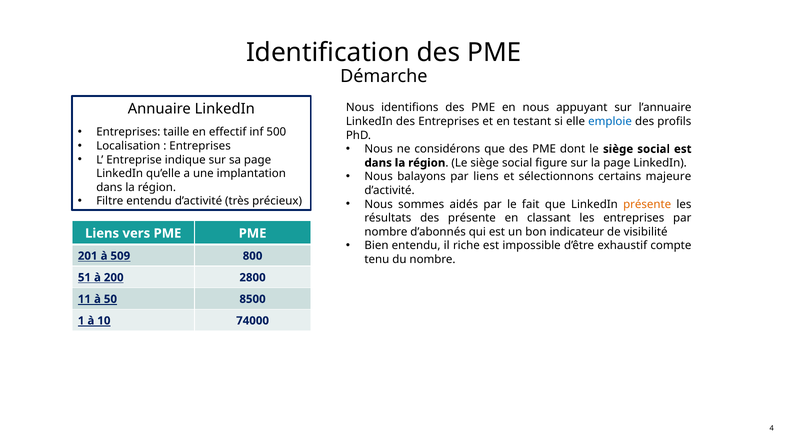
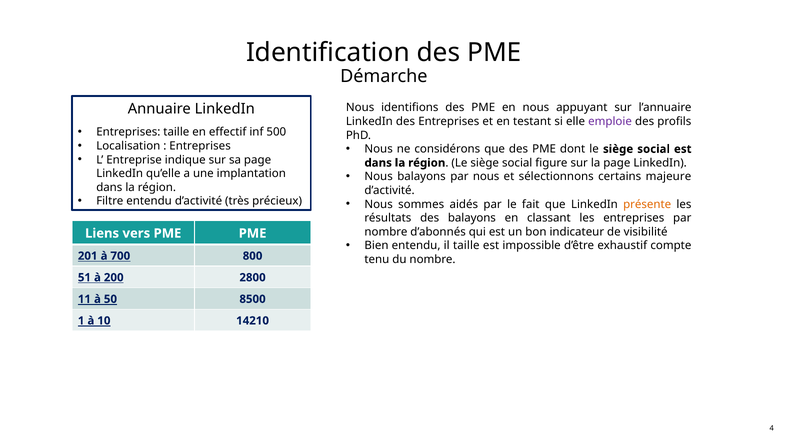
emploie colour: blue -> purple
par liens: liens -> nous
des présente: présente -> balayons
il riche: riche -> taille
509: 509 -> 700
74000: 74000 -> 14210
